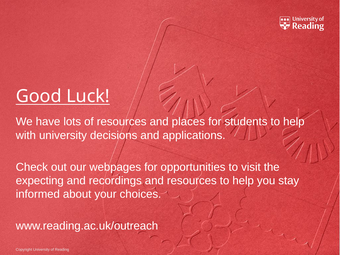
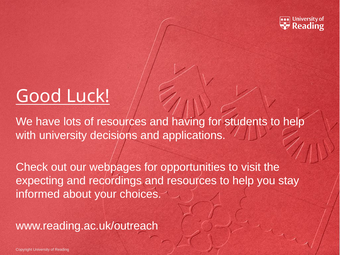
places: places -> having
